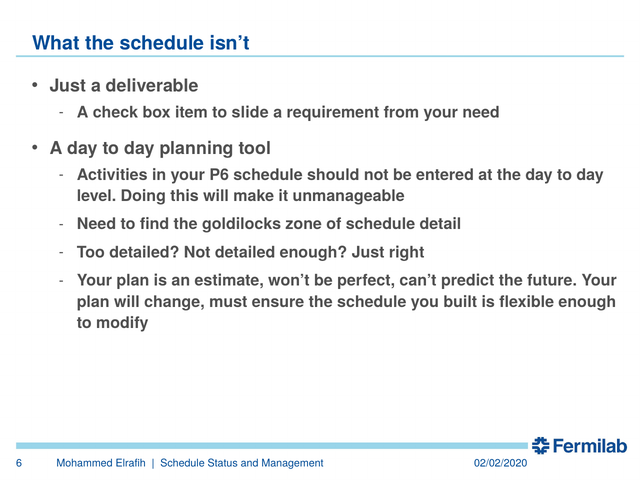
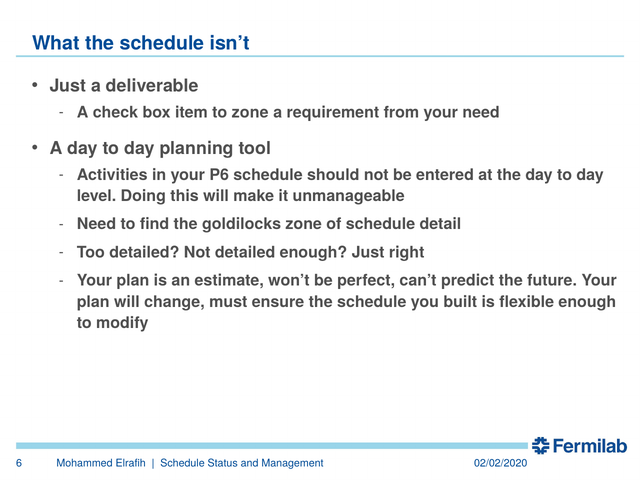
to slide: slide -> zone
